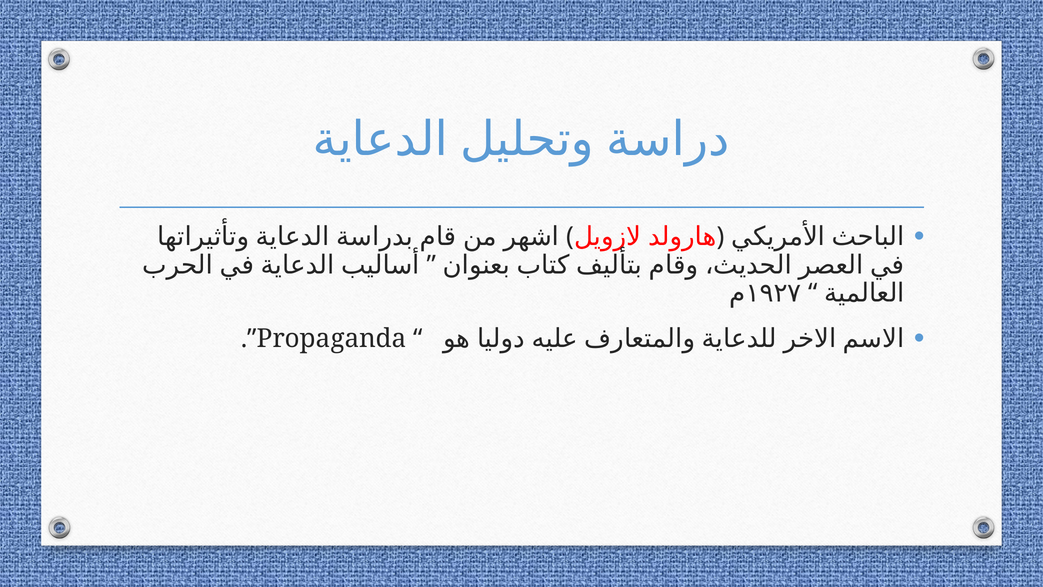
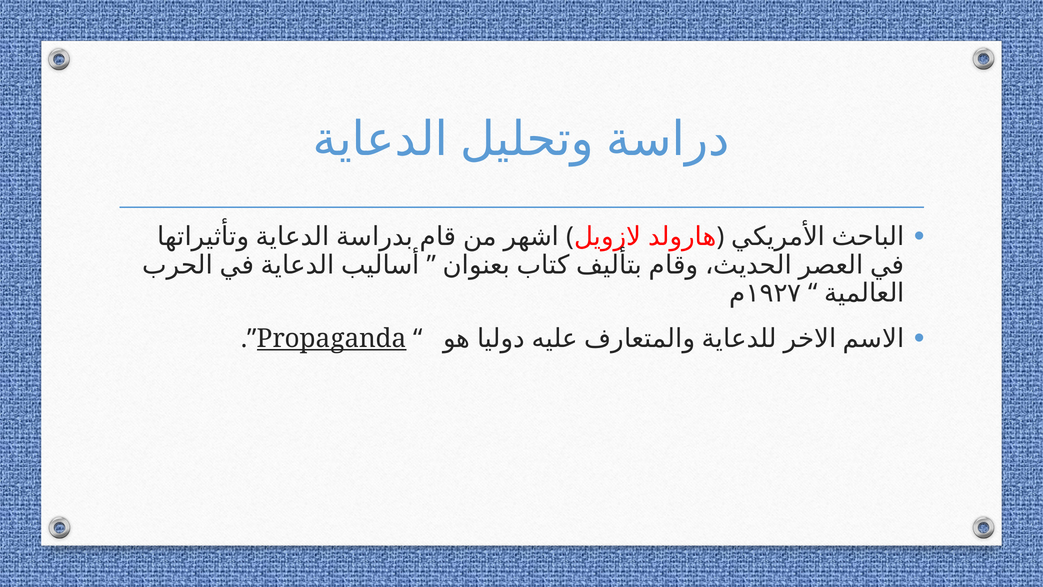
Propaganda underline: none -> present
